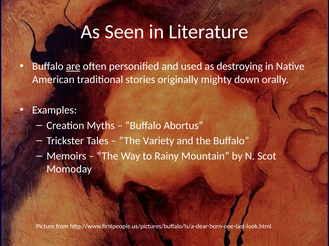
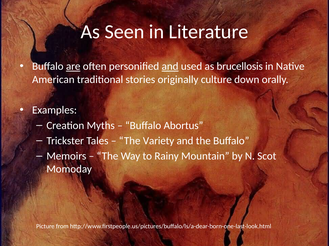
and at (170, 67) underline: none -> present
destroying: destroying -> brucellosis
mighty: mighty -> culture
